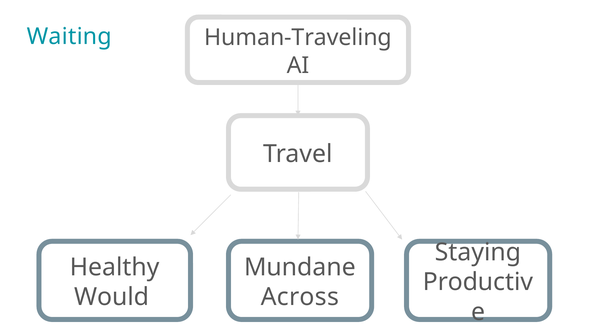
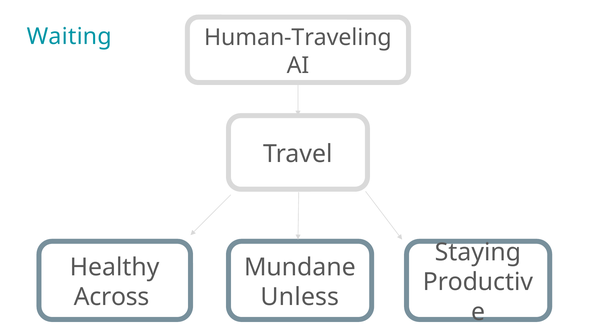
Would: Would -> Across
Across: Across -> Unless
